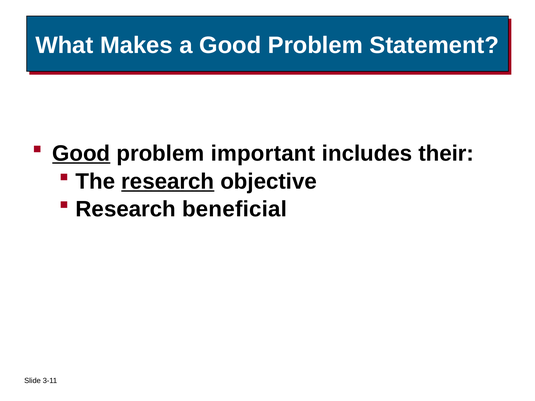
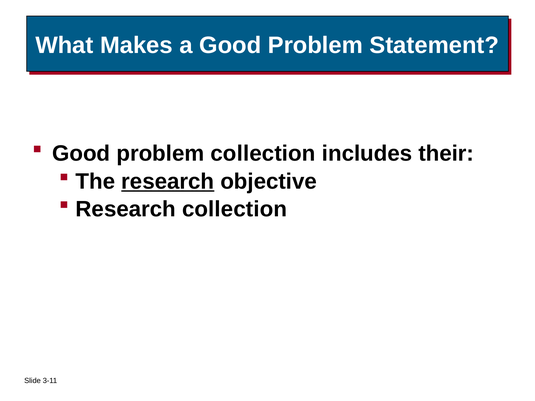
Good at (81, 154) underline: present -> none
problem important: important -> collection
Research beneficial: beneficial -> collection
